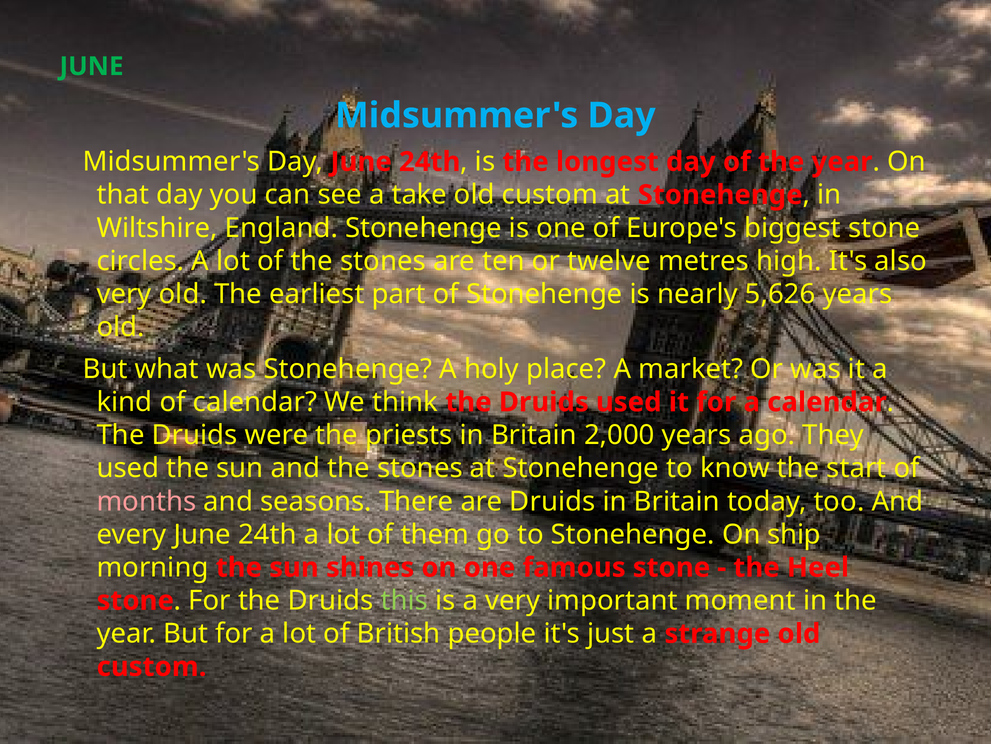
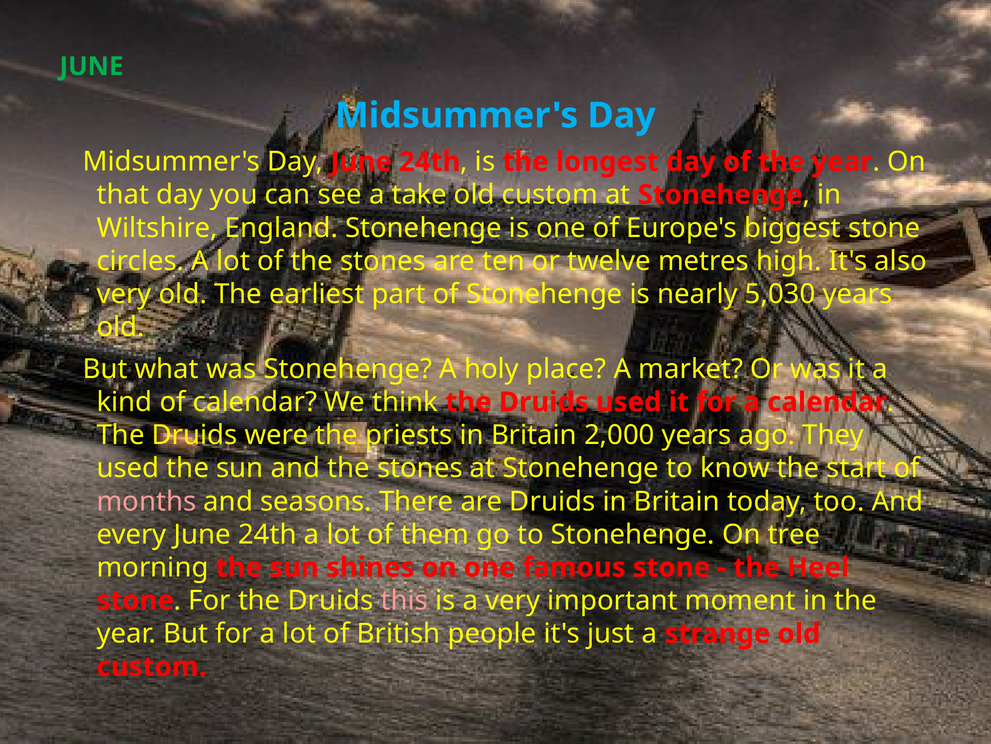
5,626: 5,626 -> 5,030
ship: ship -> tree
this colour: light green -> pink
